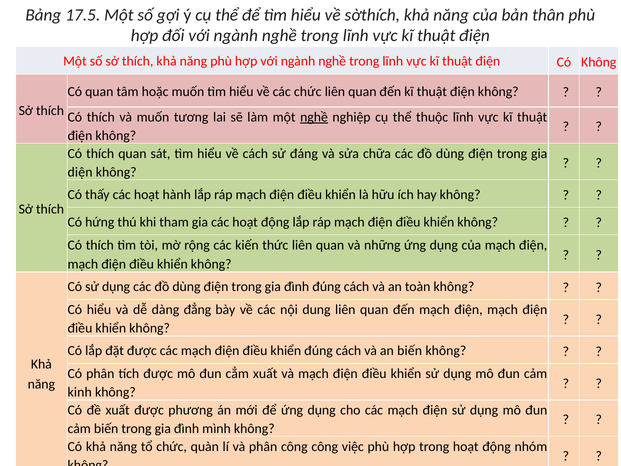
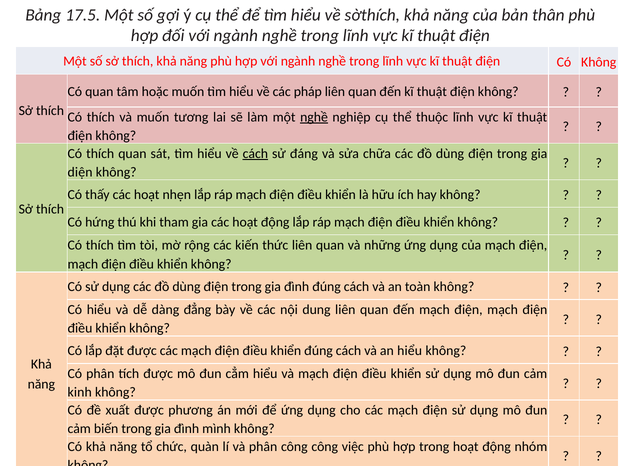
các chức: chức -> pháp
cách at (255, 154) underline: none -> present
hành: hành -> nhẹn
an biến: biến -> hiểu
cẳm xuất: xuất -> hiểu
